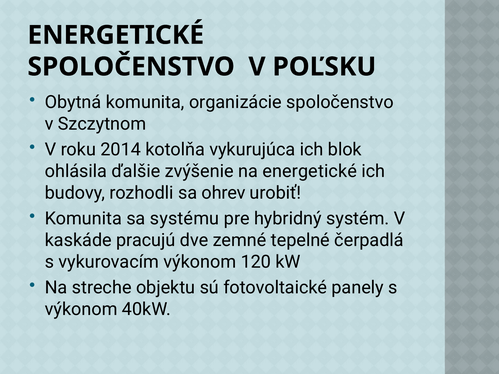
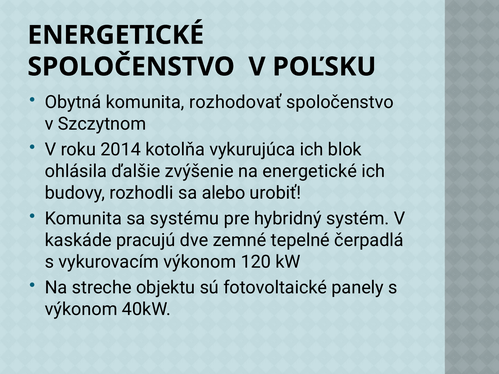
organizácie: organizácie -> rozhodovať
ohrev: ohrev -> alebo
